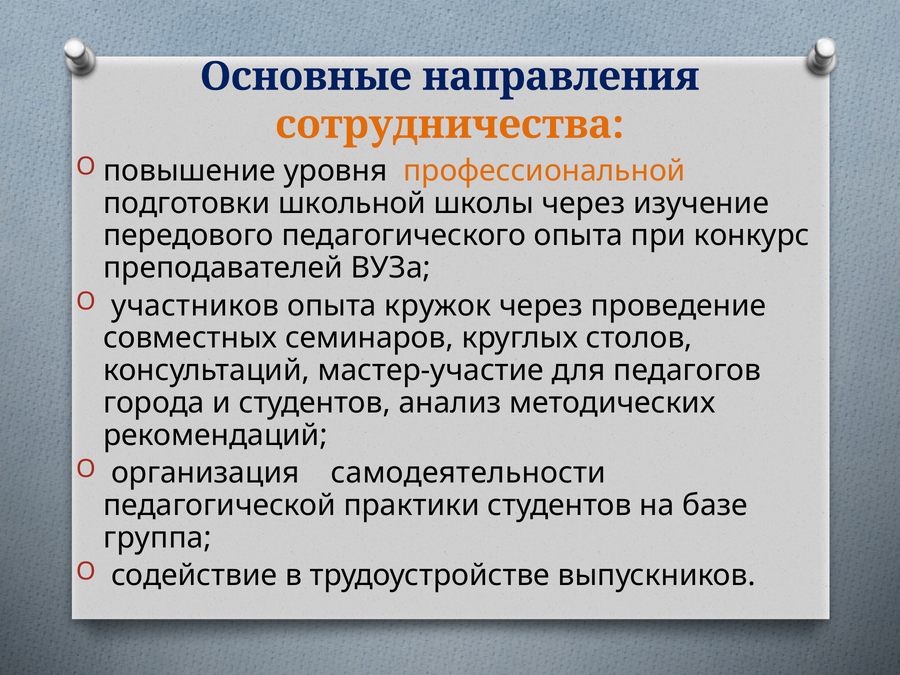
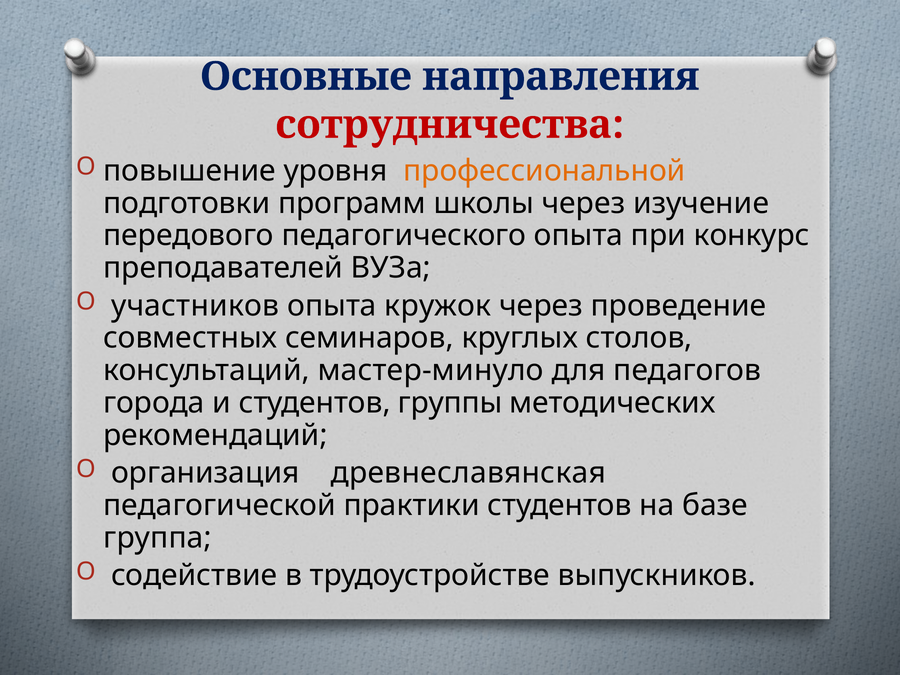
сотрудничества colour: orange -> red
школьной: школьной -> программ
мастер-участие: мастер-участие -> мастер-минуло
анализ: анализ -> группы
самодеятельности: самодеятельности -> древнеславянская
